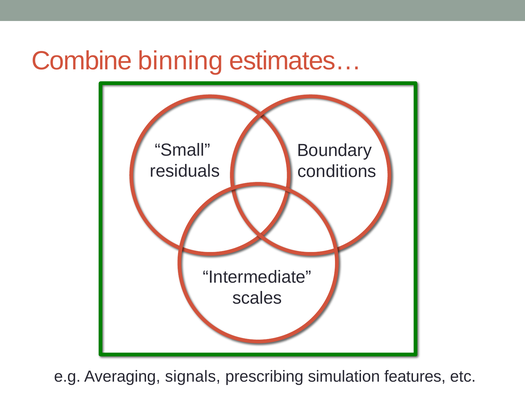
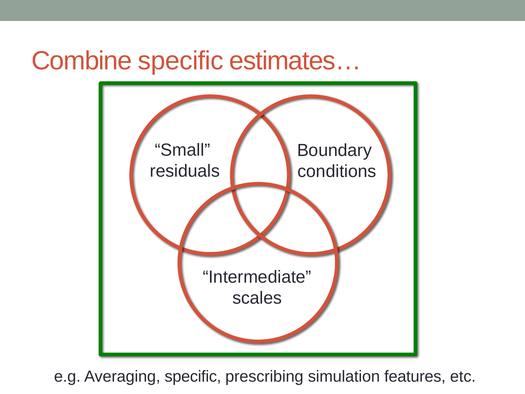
Combine binning: binning -> specific
Averaging signals: signals -> specific
